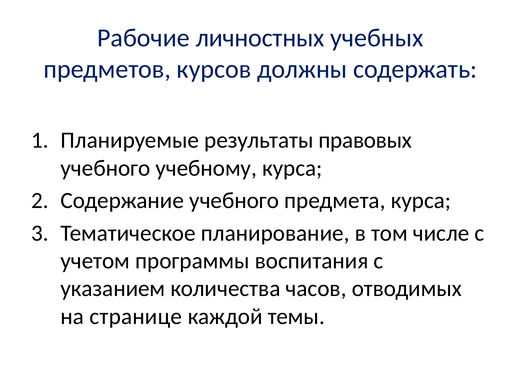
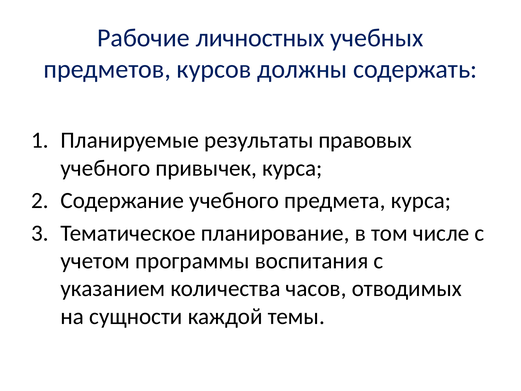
учебному: учебному -> привычек
странице: странице -> сущности
